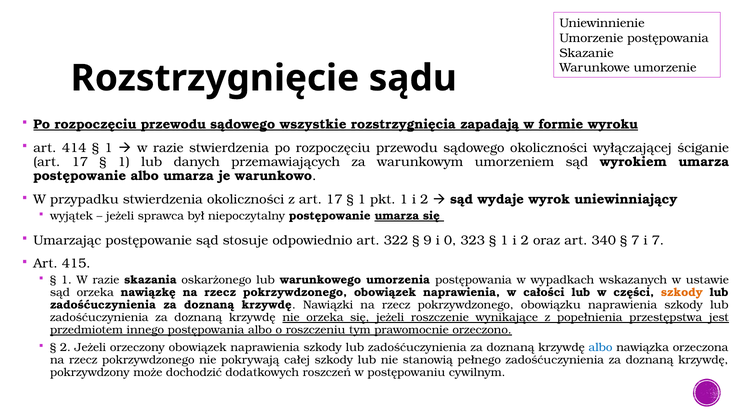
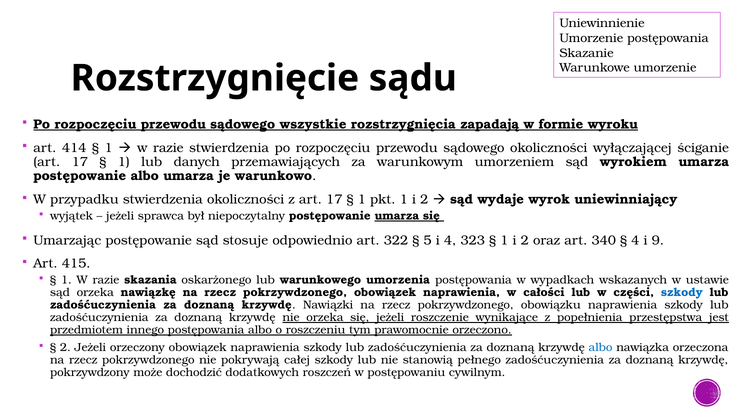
9: 9 -> 5
i 0: 0 -> 4
7 at (635, 240): 7 -> 4
i 7: 7 -> 9
szkody at (682, 292) colour: orange -> blue
